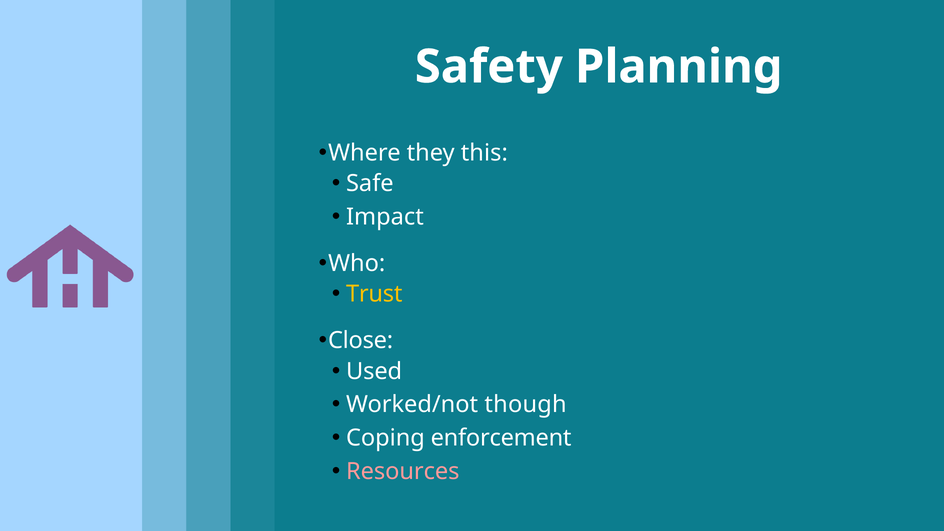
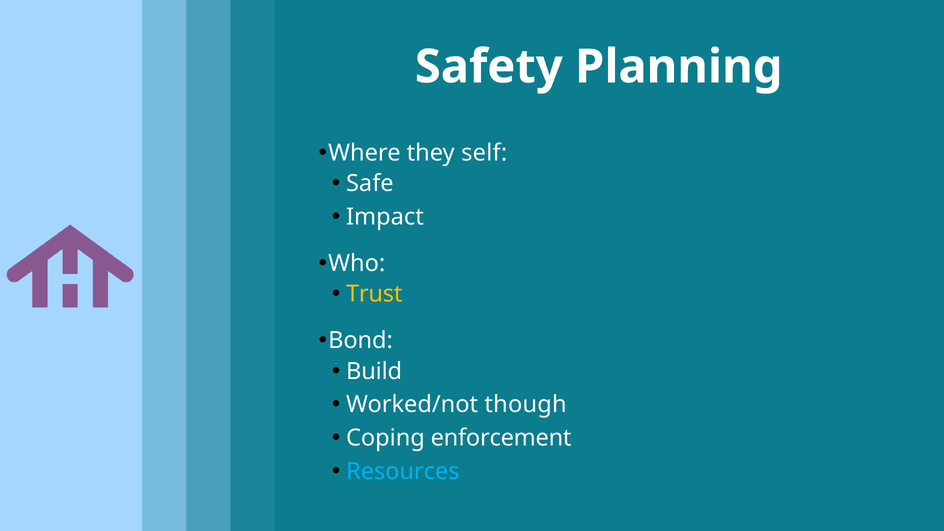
this: this -> self
Close: Close -> Bond
Used: Used -> Build
Resources colour: pink -> light blue
